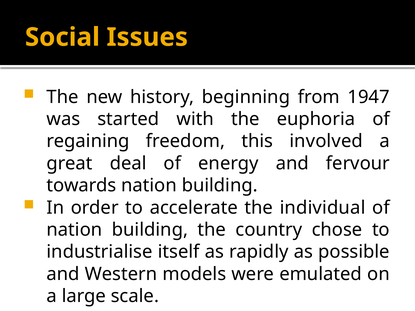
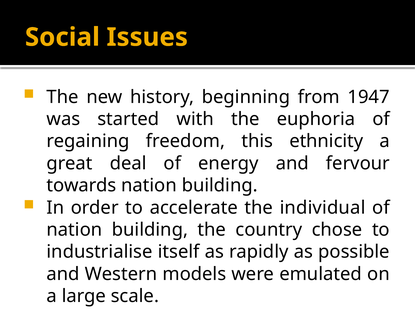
involved: involved -> ethnicity
